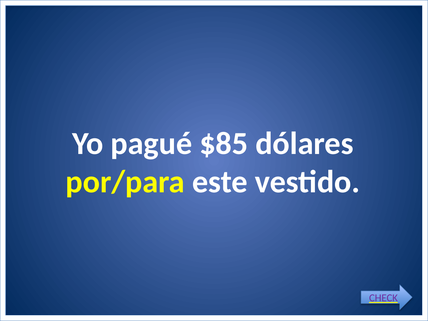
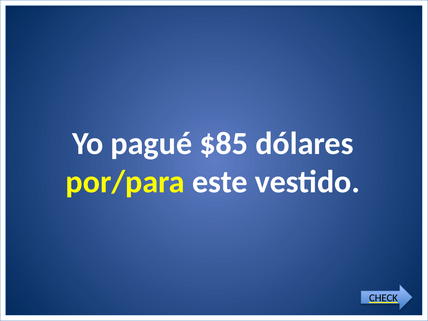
CHECK colour: purple -> black
